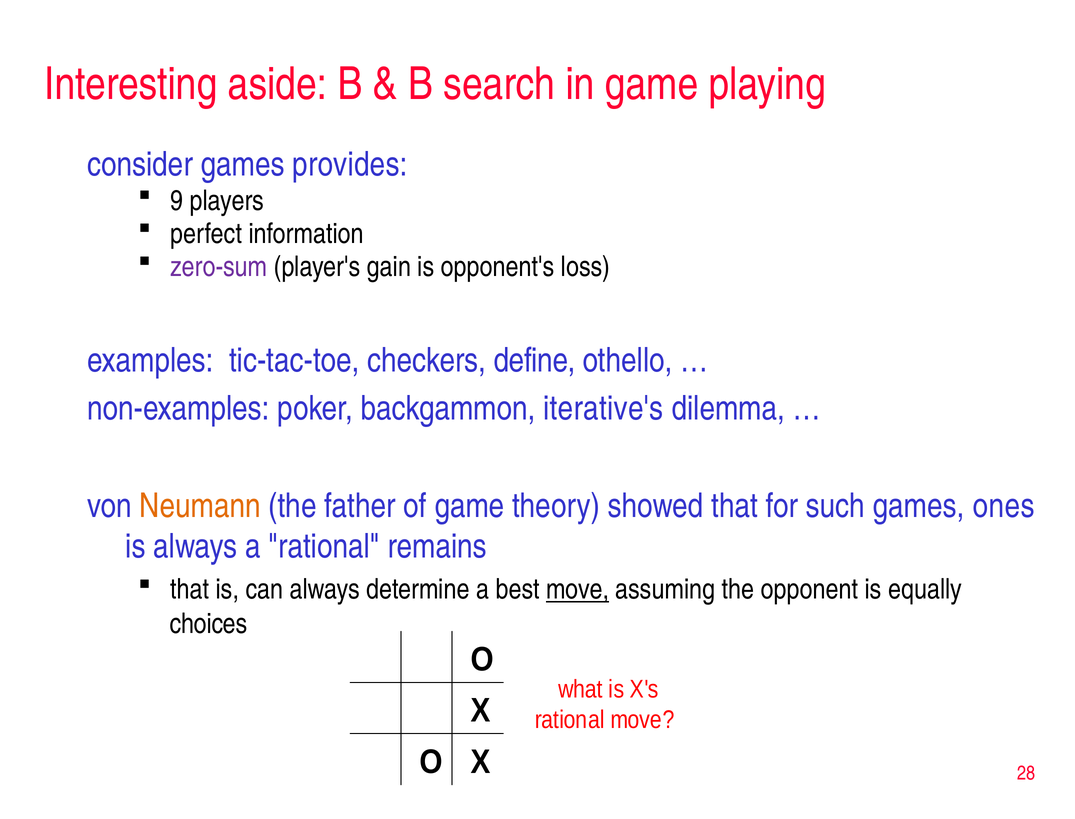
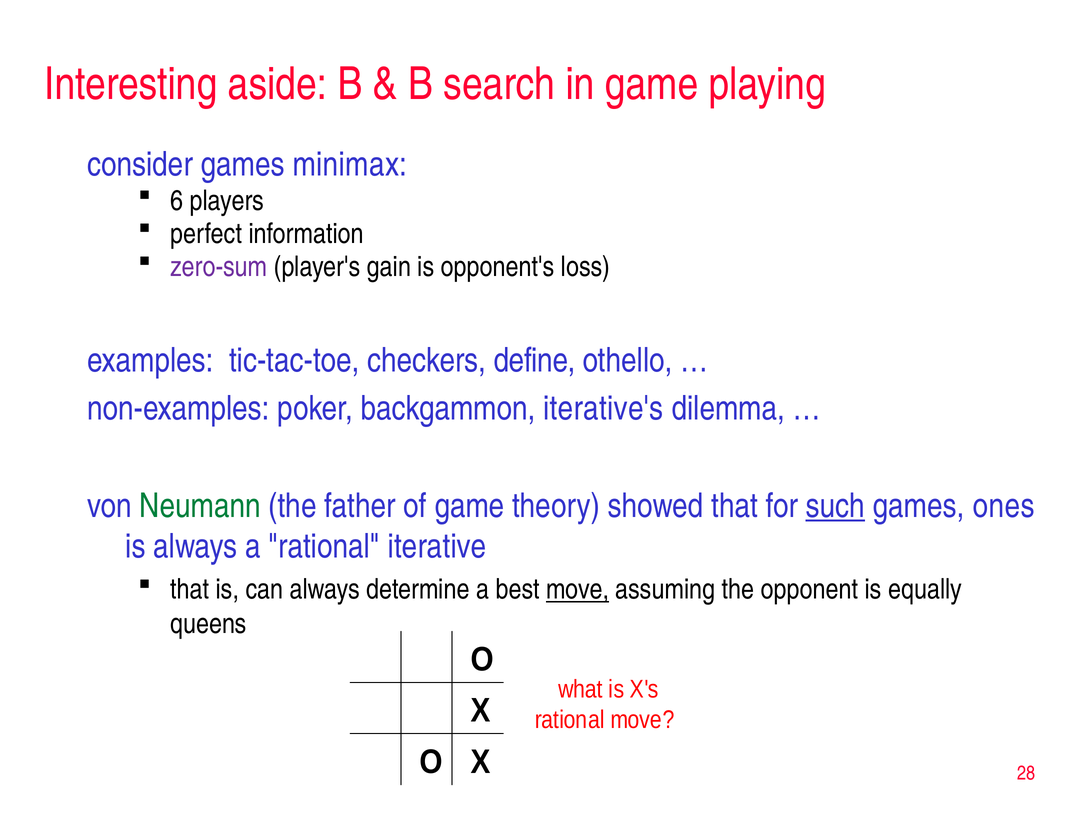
provides: provides -> minimax
9: 9 -> 6
Neumann colour: orange -> green
such underline: none -> present
remains: remains -> iterative
choices: choices -> queens
